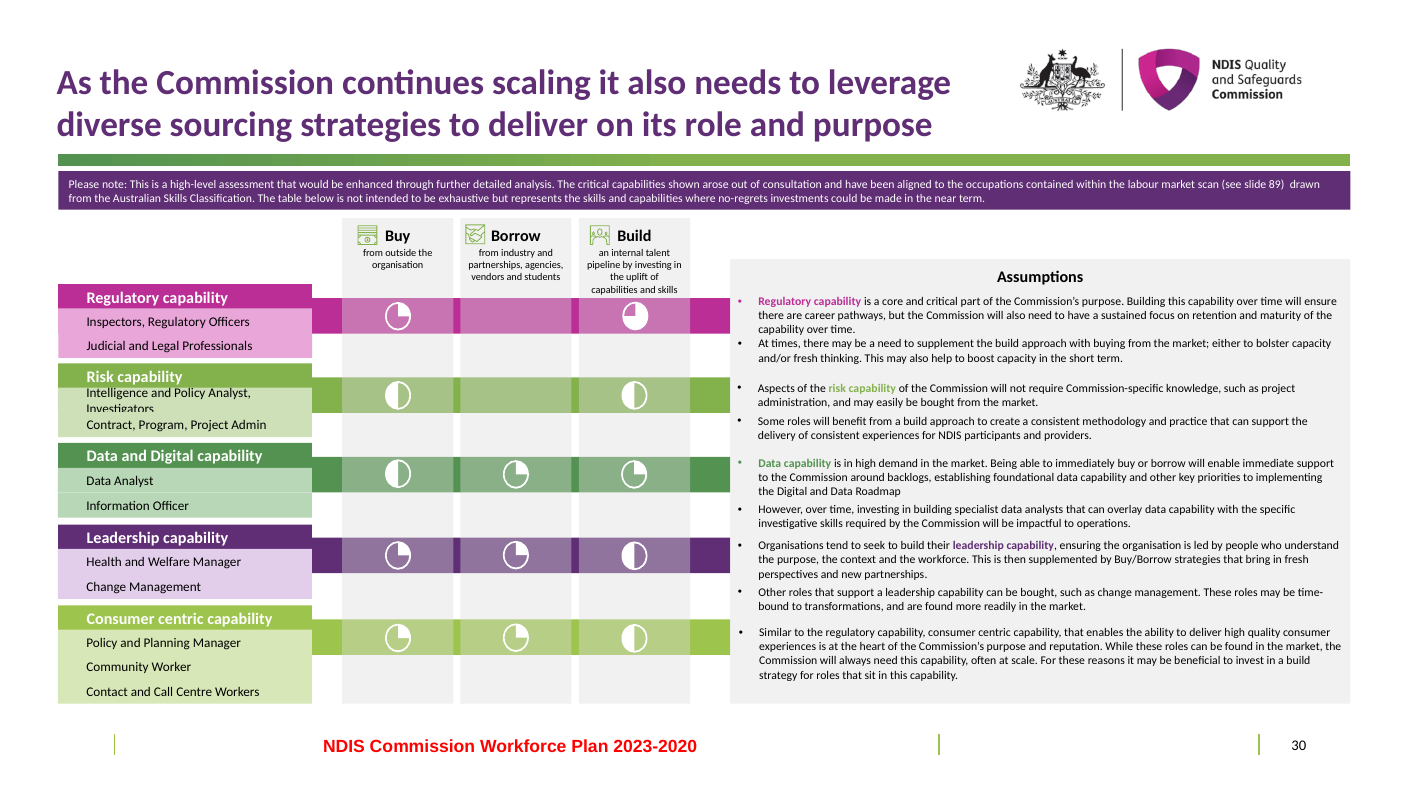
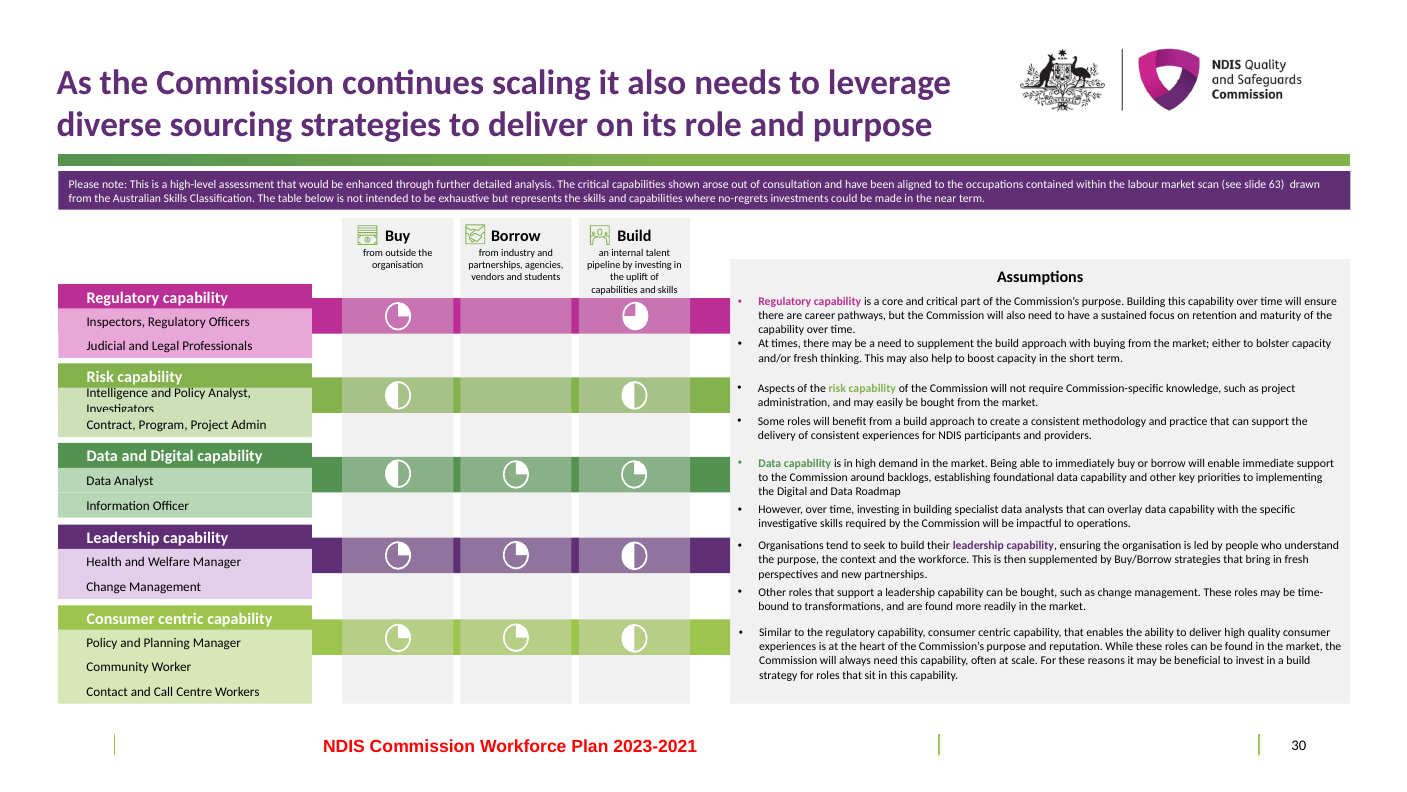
89: 89 -> 63
2023-2020: 2023-2020 -> 2023-2021
